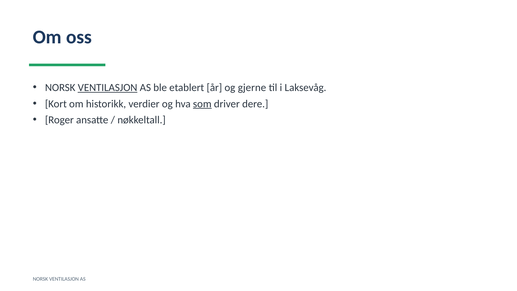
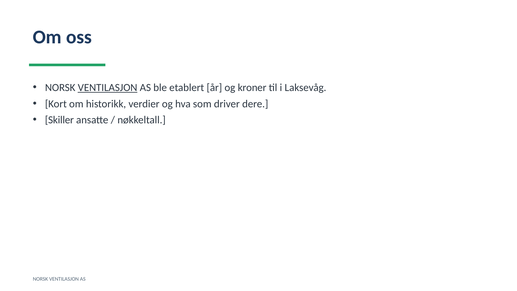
gjerne: gjerne -> kroner
som underline: present -> none
Roger: Roger -> Skiller
